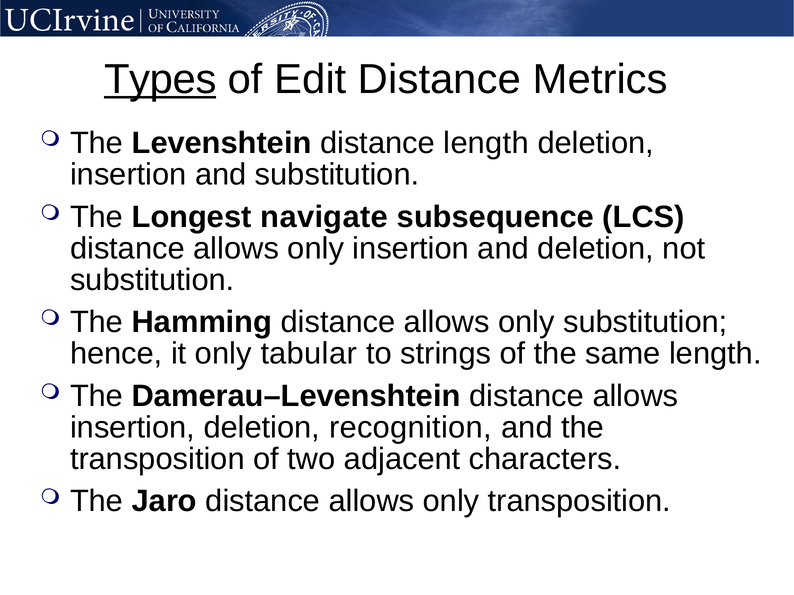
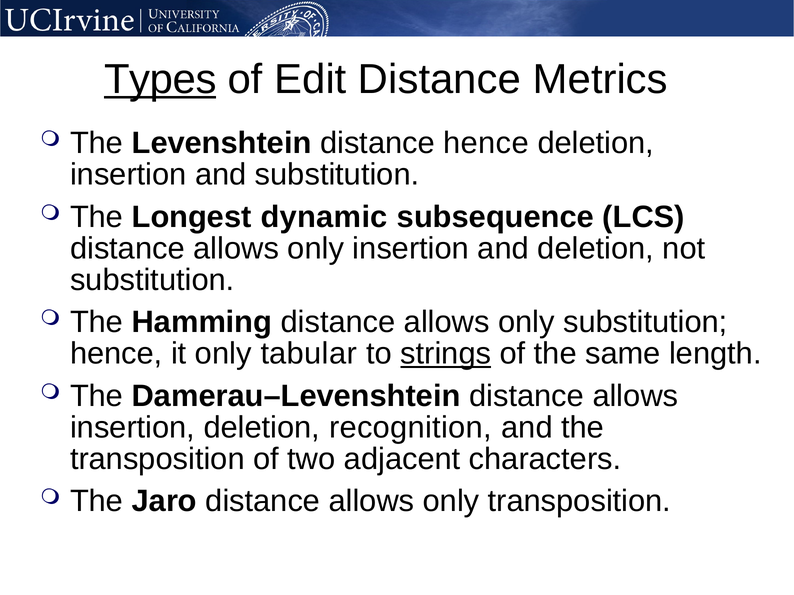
distance length: length -> hence
navigate: navigate -> dynamic
strings underline: none -> present
